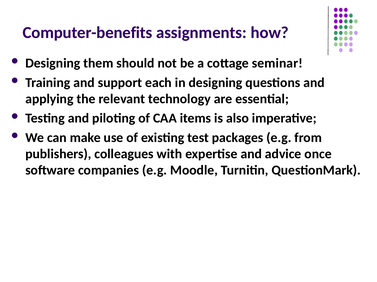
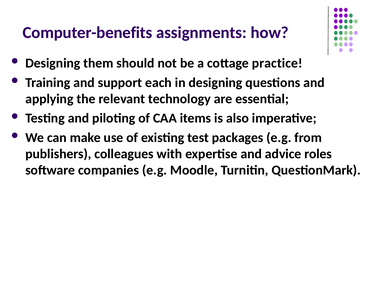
seminar: seminar -> practice
once: once -> roles
